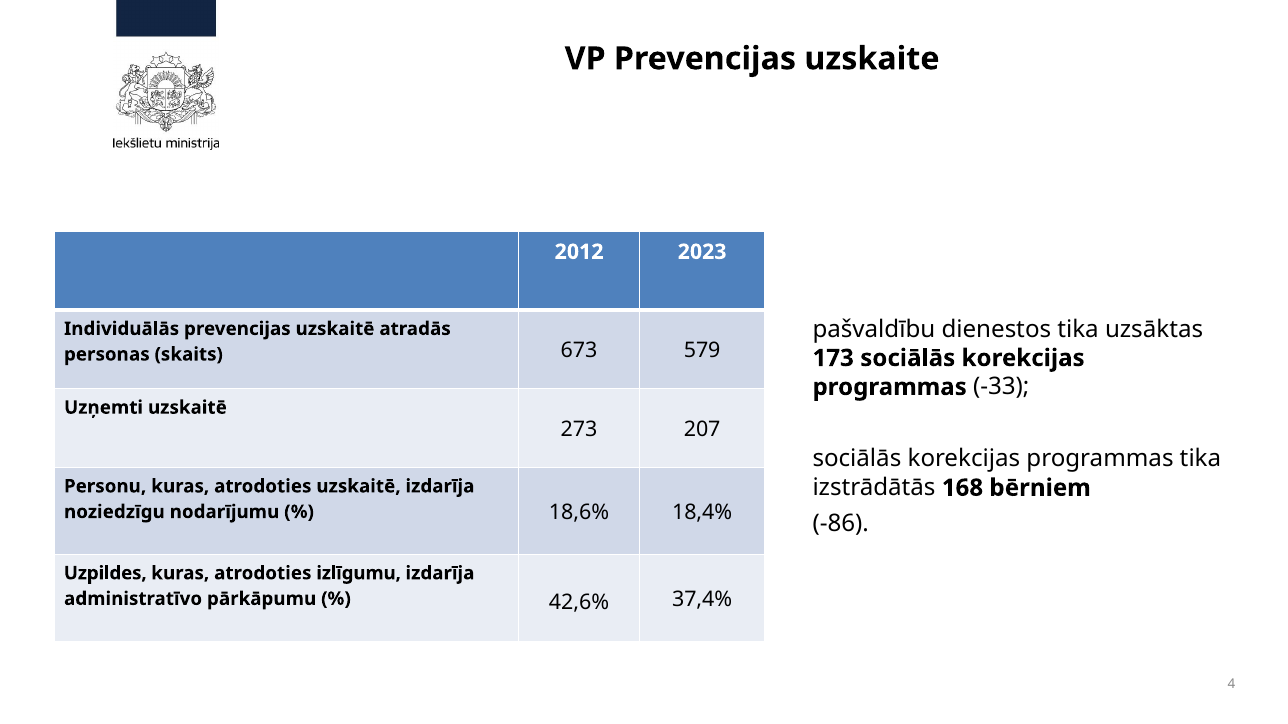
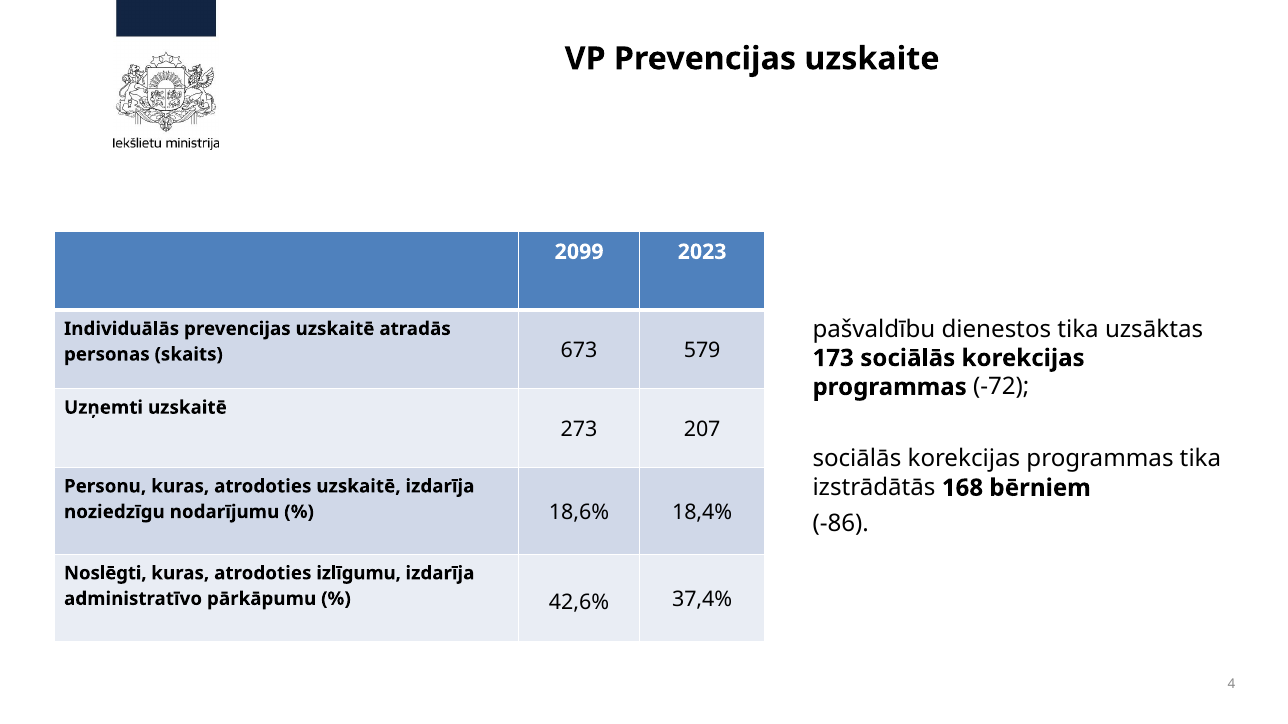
2012: 2012 -> 2099
-33: -33 -> -72
Uzpildes: Uzpildes -> Noslēgti
